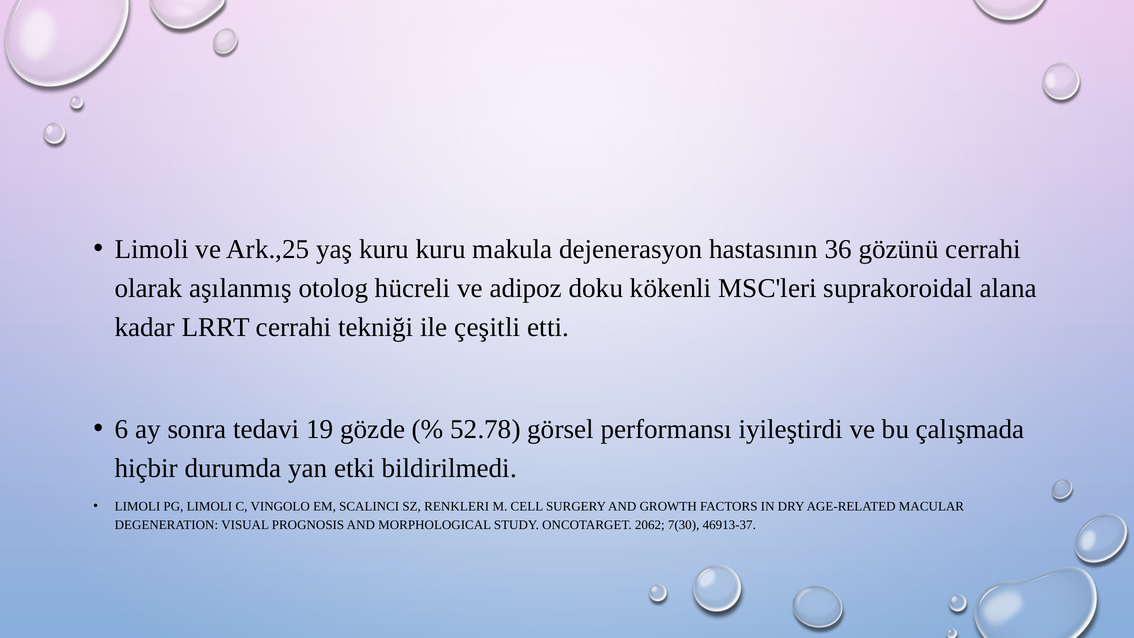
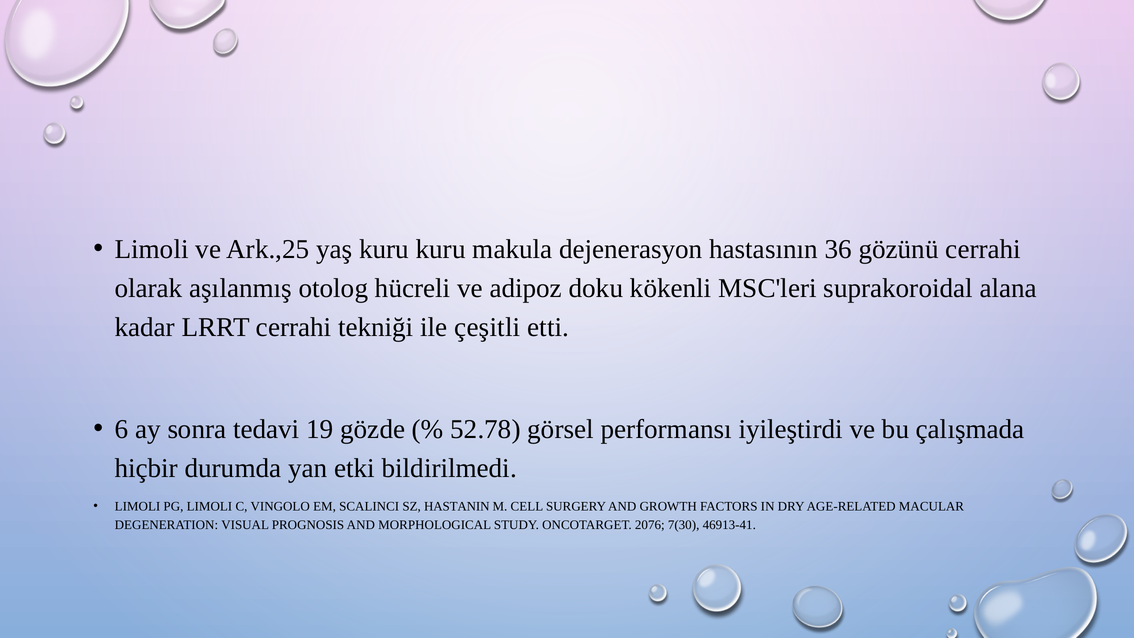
RENKLERI: RENKLERI -> HASTANIN
2062: 2062 -> 2076
46913-37: 46913-37 -> 46913-41
